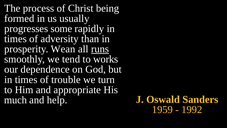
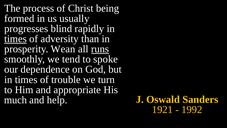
some: some -> blind
times at (15, 39) underline: none -> present
works: works -> spoke
1959: 1959 -> 1921
